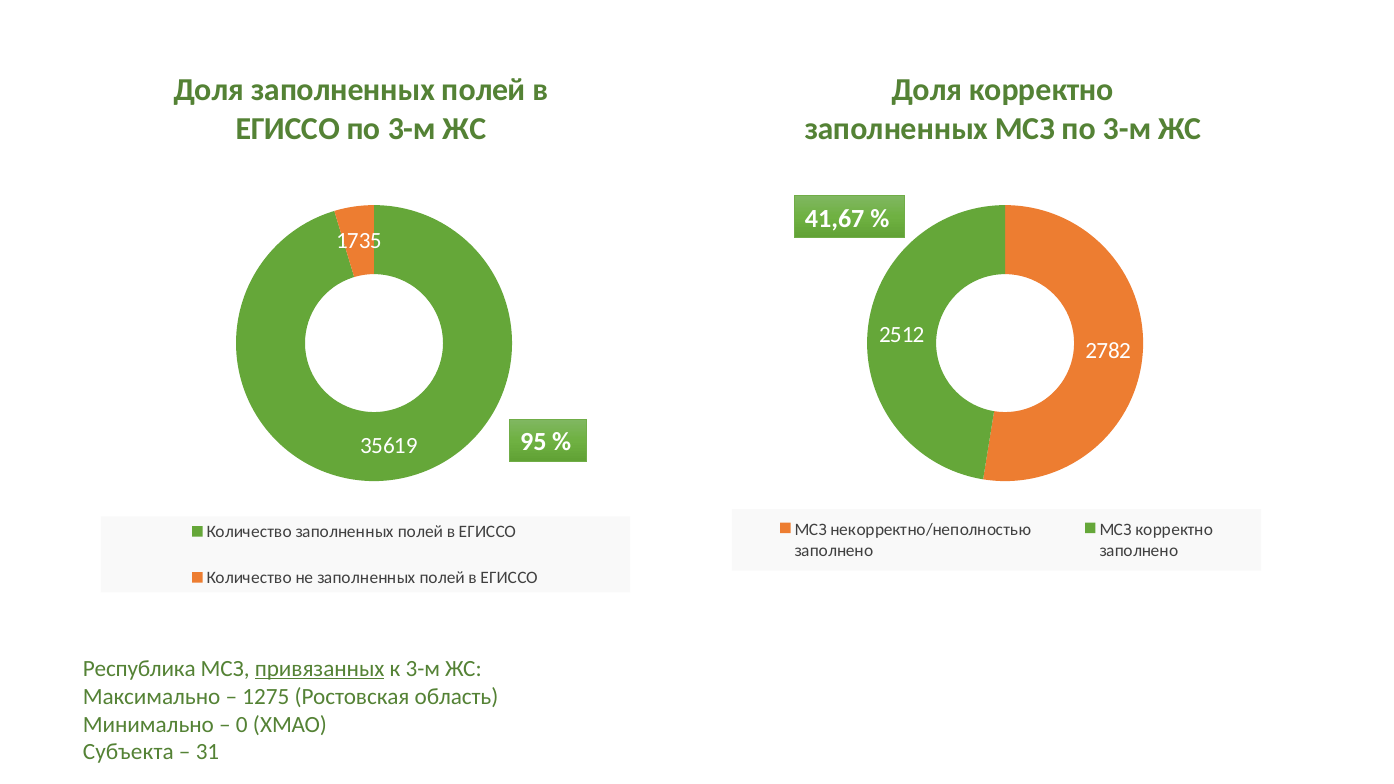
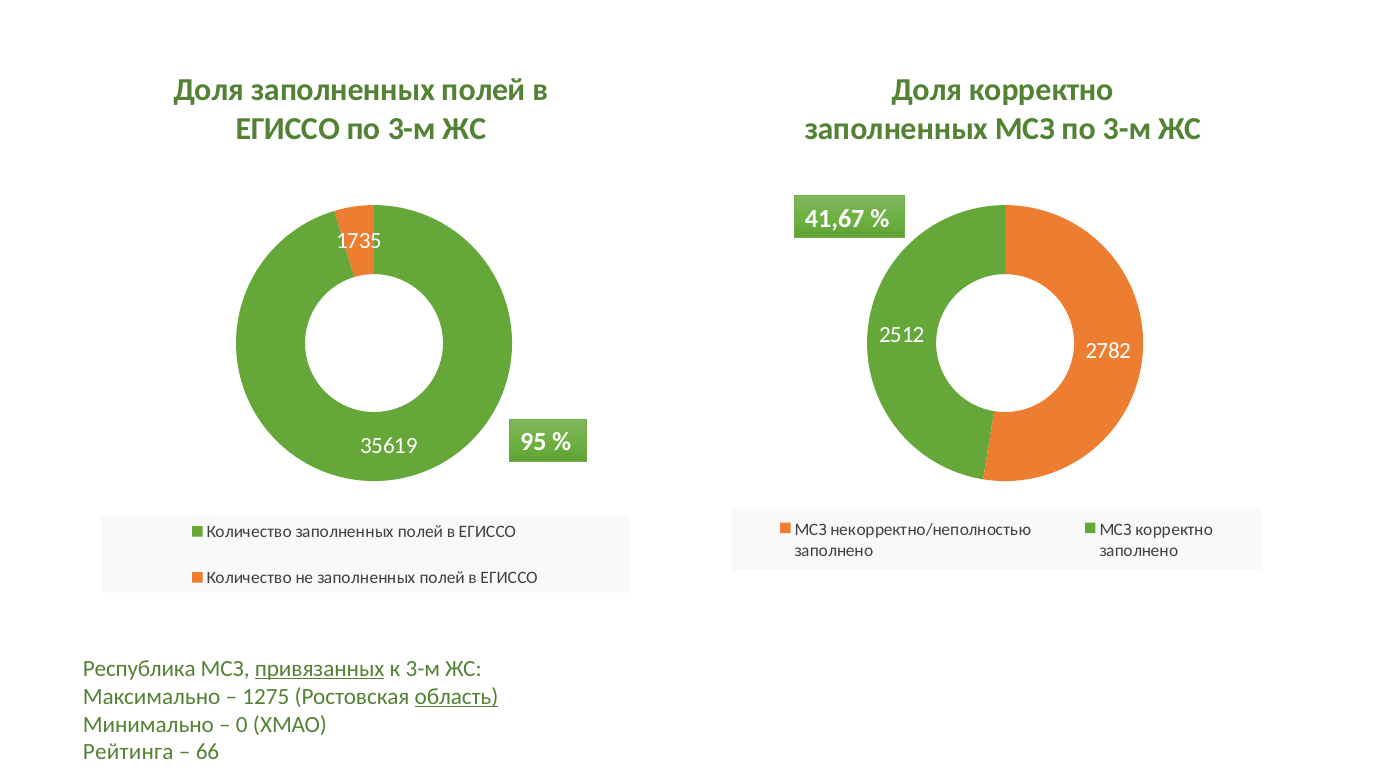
область underline: none -> present
Субъекта: Субъекта -> Рейтинга
31: 31 -> 66
